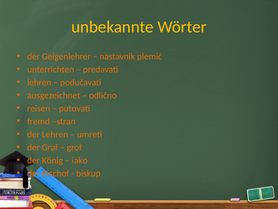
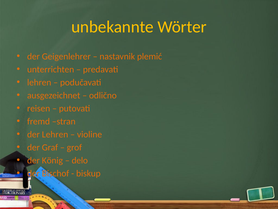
umreti: umreti -> violine
iako: iako -> delo
